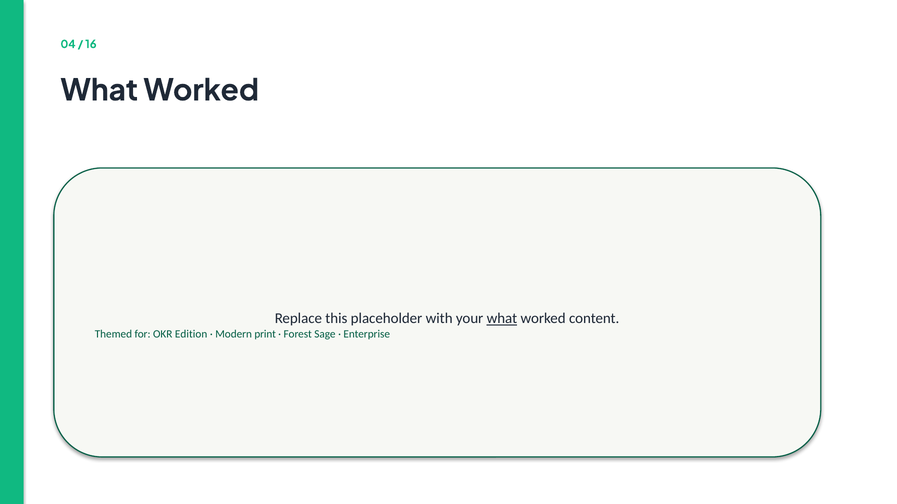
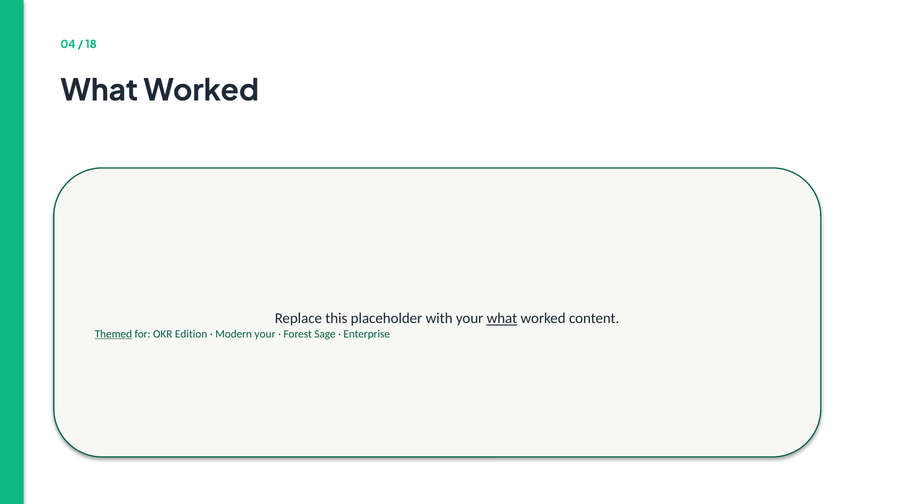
16: 16 -> 18
Themed underline: none -> present
Modern print: print -> your
